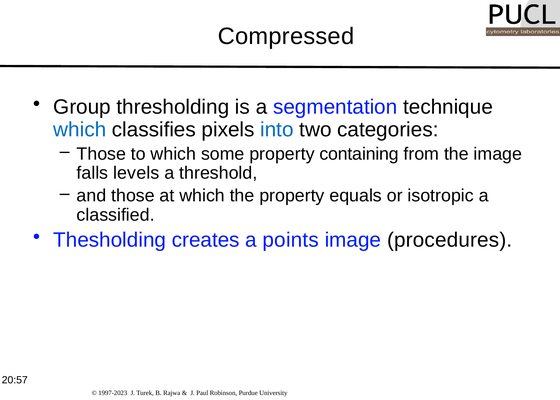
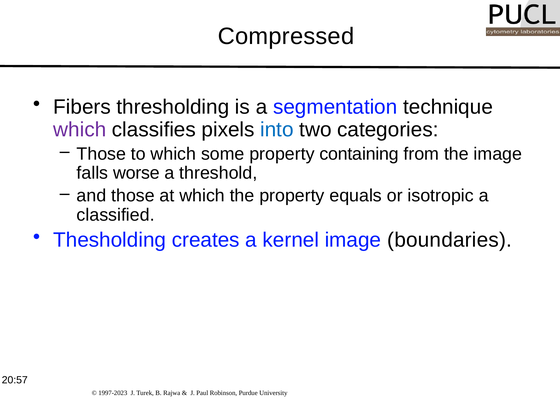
Group: Group -> Fibers
which at (80, 129) colour: blue -> purple
levels: levels -> worse
points: points -> kernel
procedures: procedures -> boundaries
